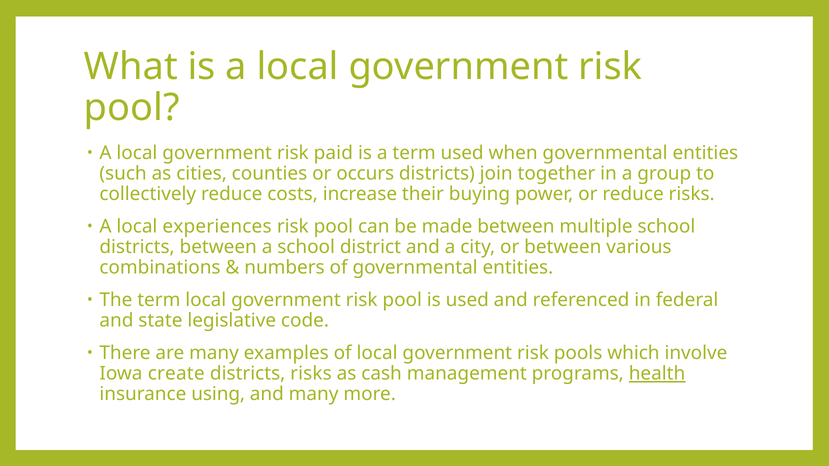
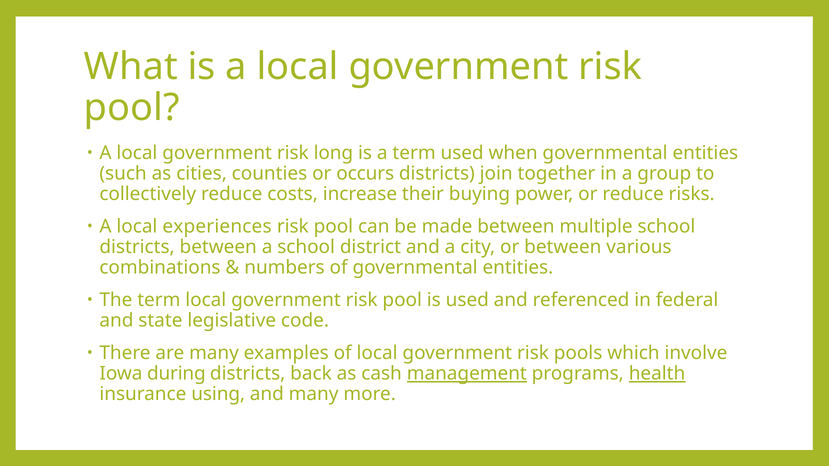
paid: paid -> long
create: create -> during
districts risks: risks -> back
management underline: none -> present
